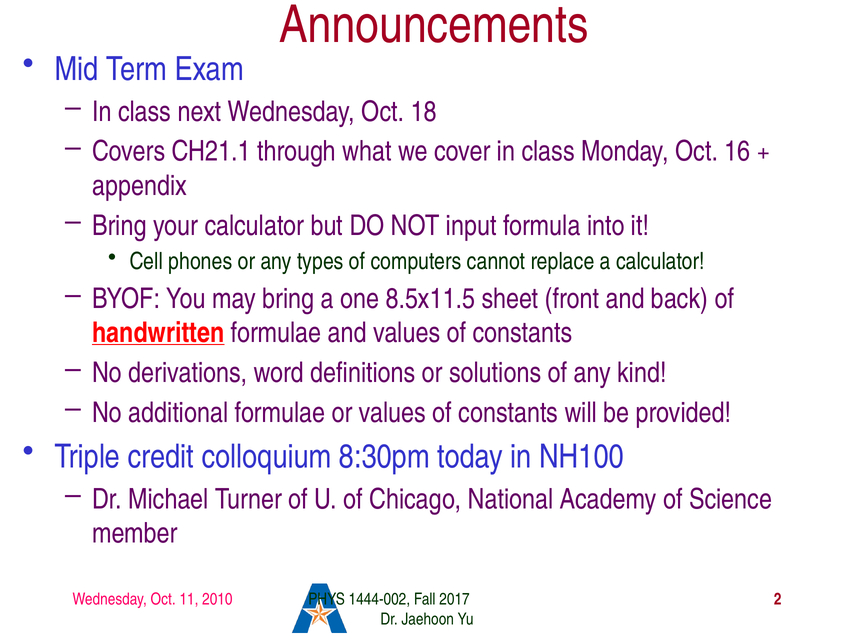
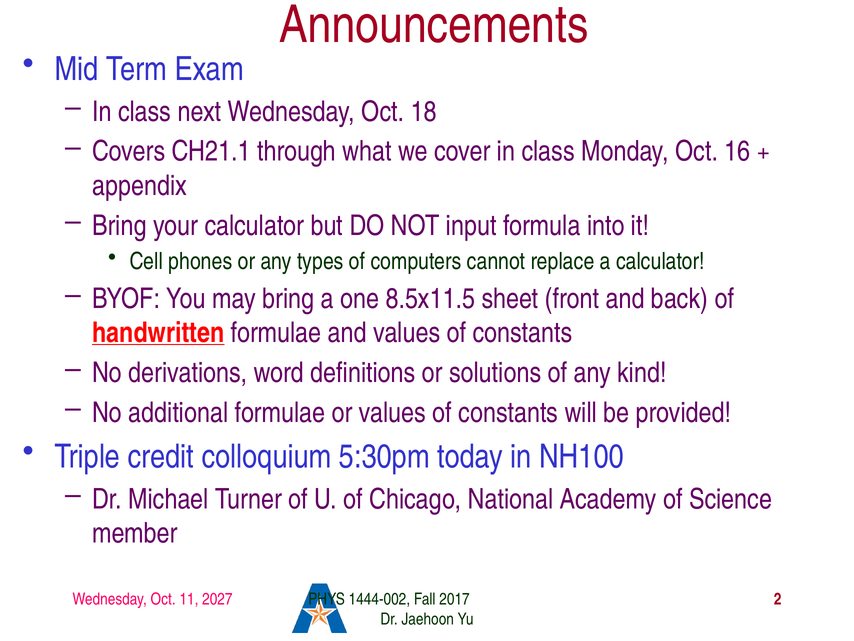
8:30pm: 8:30pm -> 5:30pm
2010: 2010 -> 2027
